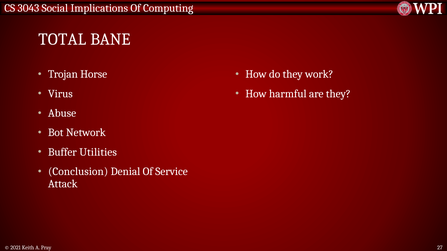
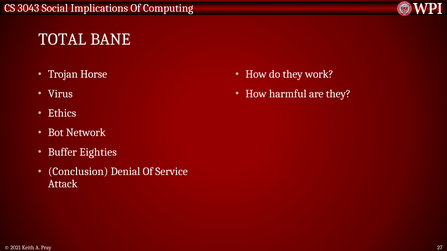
Abuse: Abuse -> Ethics
Utilities: Utilities -> Eighties
